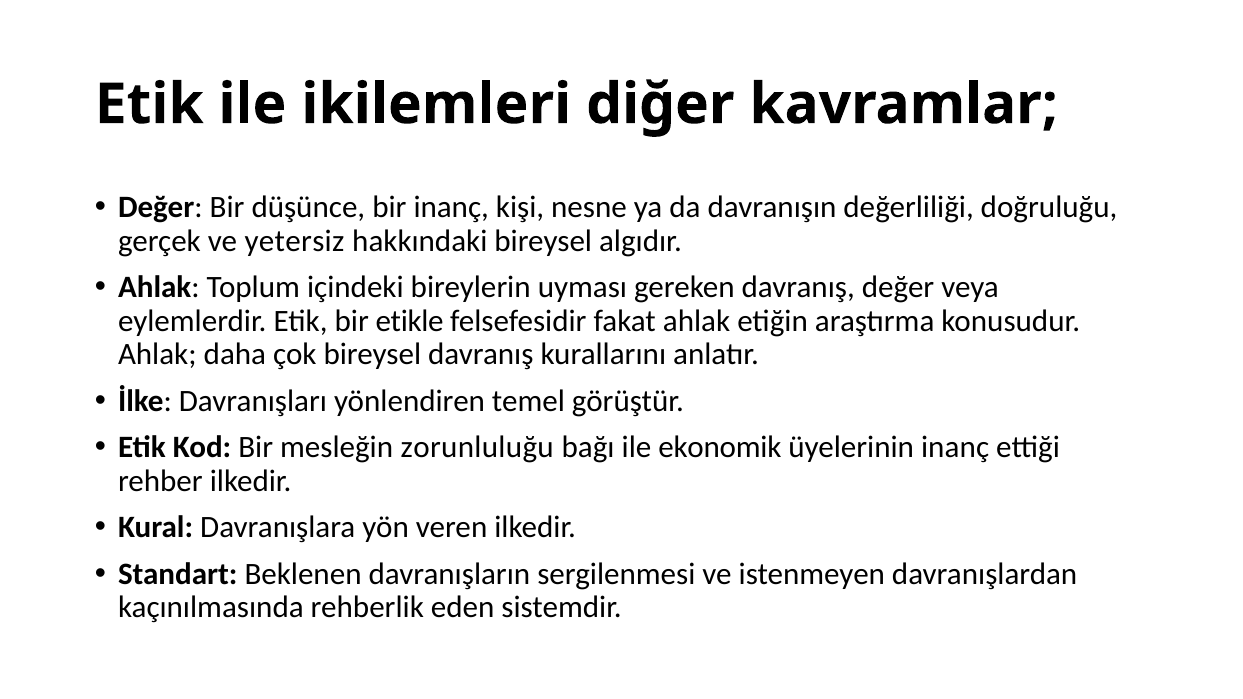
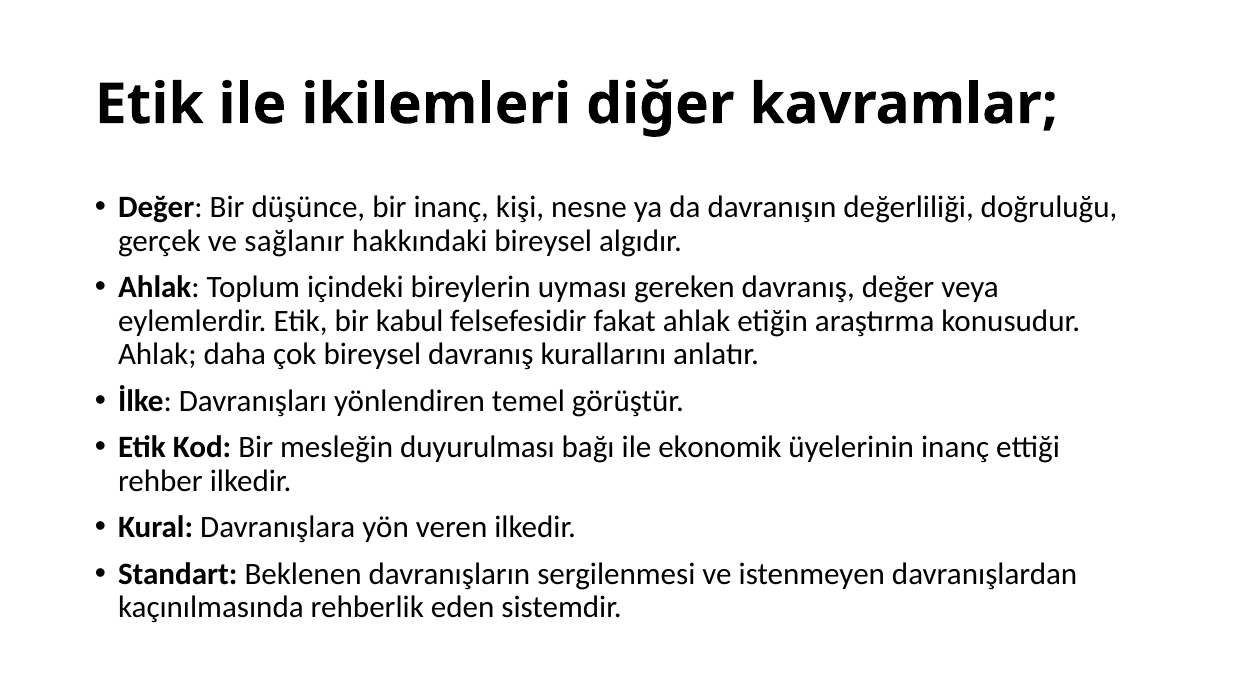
yetersiz: yetersiz -> sağlanır
etikle: etikle -> kabul
zorunluluğu: zorunluluğu -> duyurulması
